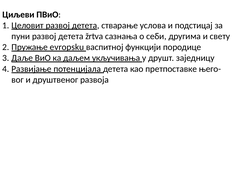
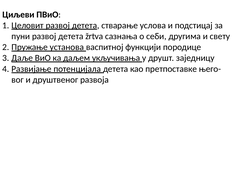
evropsku: evropsku -> установа
